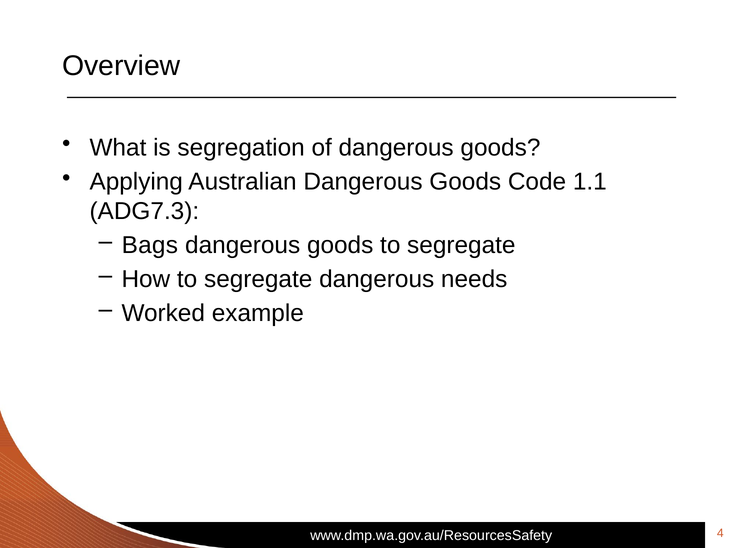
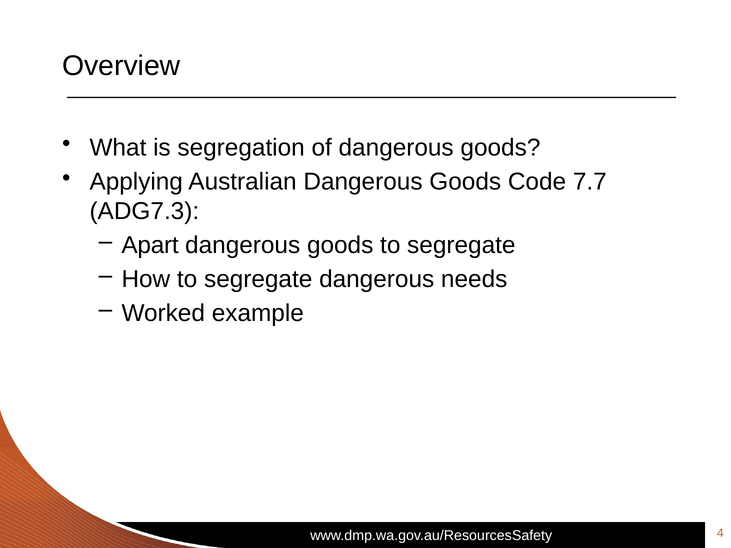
1.1: 1.1 -> 7.7
Bags: Bags -> Apart
